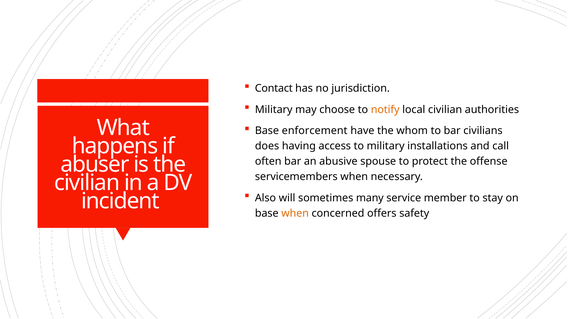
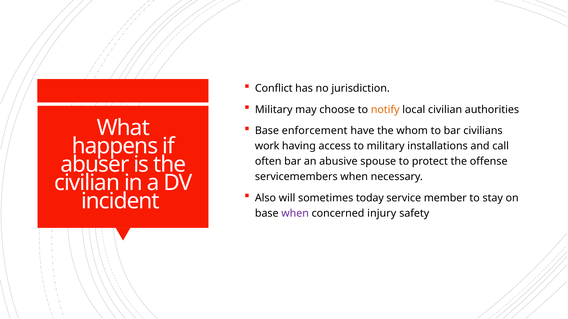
Contact: Contact -> Conflict
does: does -> work
many: many -> today
when at (295, 214) colour: orange -> purple
offers: offers -> injury
